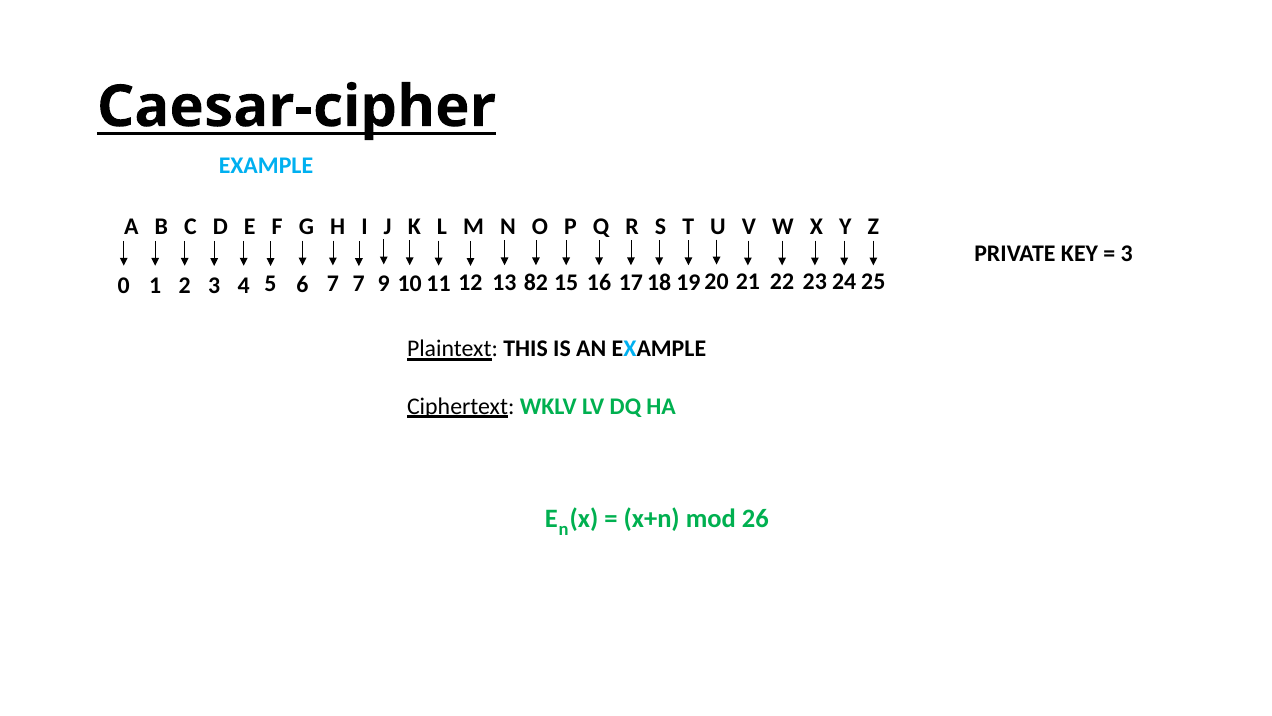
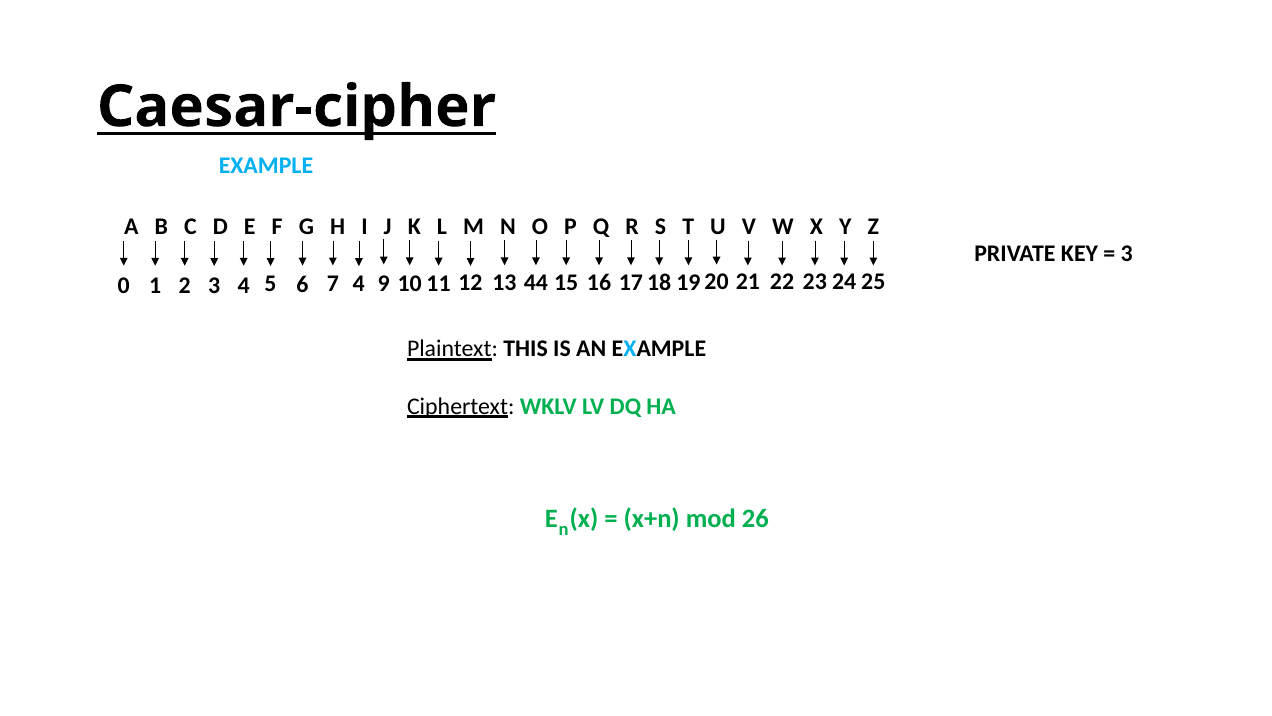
7 7: 7 -> 4
82: 82 -> 44
